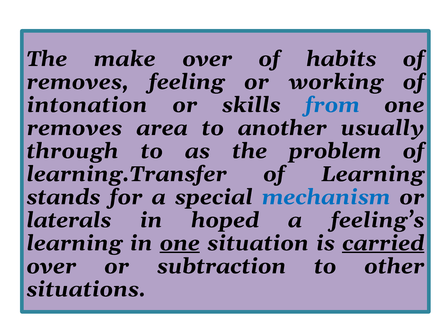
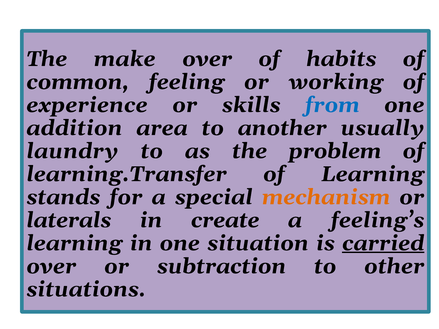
removes at (78, 82): removes -> common
intonation: intonation -> experience
removes at (74, 128): removes -> addition
through: through -> laundry
mechanism colour: blue -> orange
hoped: hoped -> create
one at (180, 243) underline: present -> none
